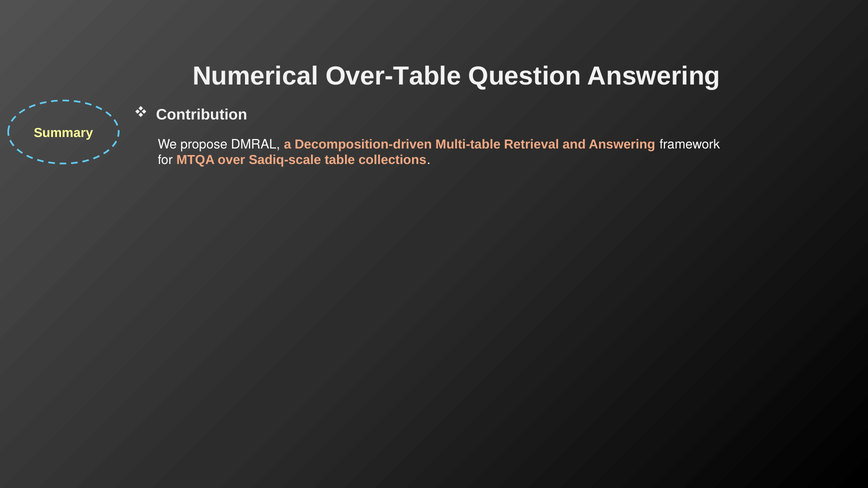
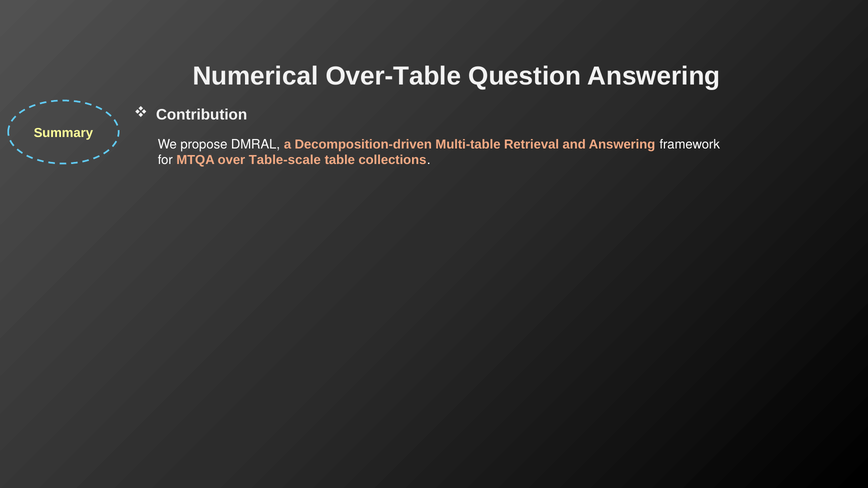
Sadiq-scale: Sadiq-scale -> Table-scale
